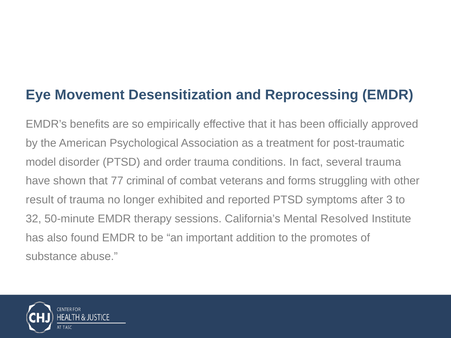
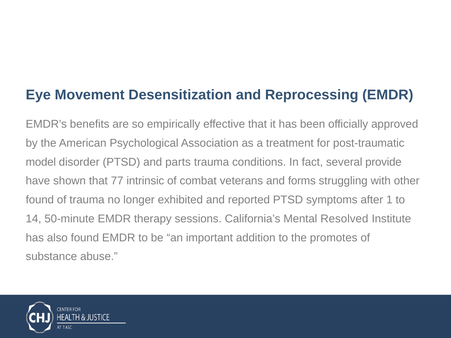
order: order -> parts
several trauma: trauma -> provide
criminal: criminal -> intrinsic
result at (40, 200): result -> found
3: 3 -> 1
32: 32 -> 14
